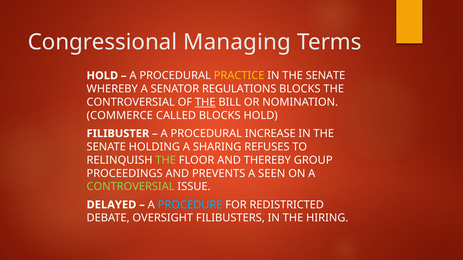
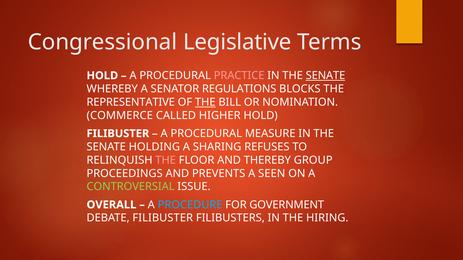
Managing: Managing -> Legislative
PRACTICE colour: yellow -> pink
SENATE at (325, 76) underline: none -> present
CONTROVERSIAL at (131, 102): CONTROVERSIAL -> REPRESENTATIVE
CALLED BLOCKS: BLOCKS -> HIGHER
INCREASE: INCREASE -> MEASURE
THE at (166, 160) colour: light green -> pink
DELAYED: DELAYED -> OVERALL
REDISTRICTED: REDISTRICTED -> GOVERNMENT
DEBATE OVERSIGHT: OVERSIGHT -> FILIBUSTER
